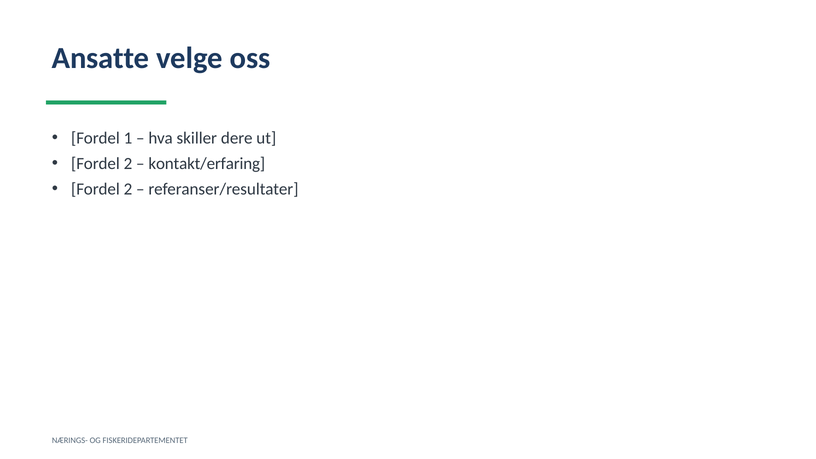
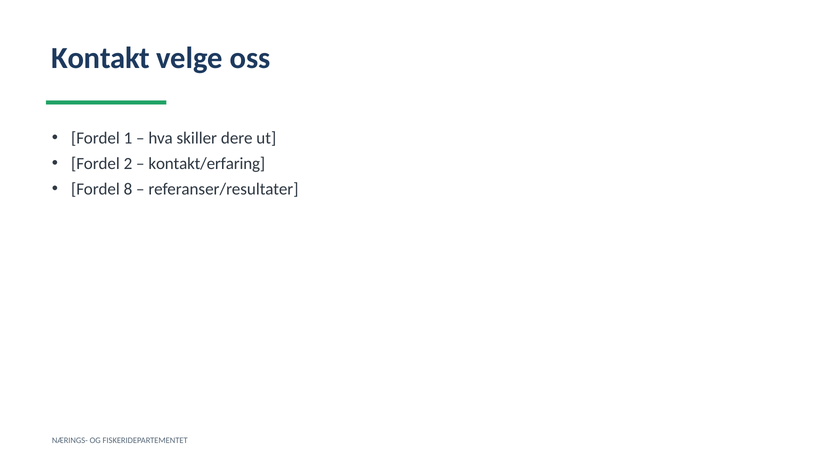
Ansatte: Ansatte -> Kontakt
2 at (128, 189): 2 -> 8
